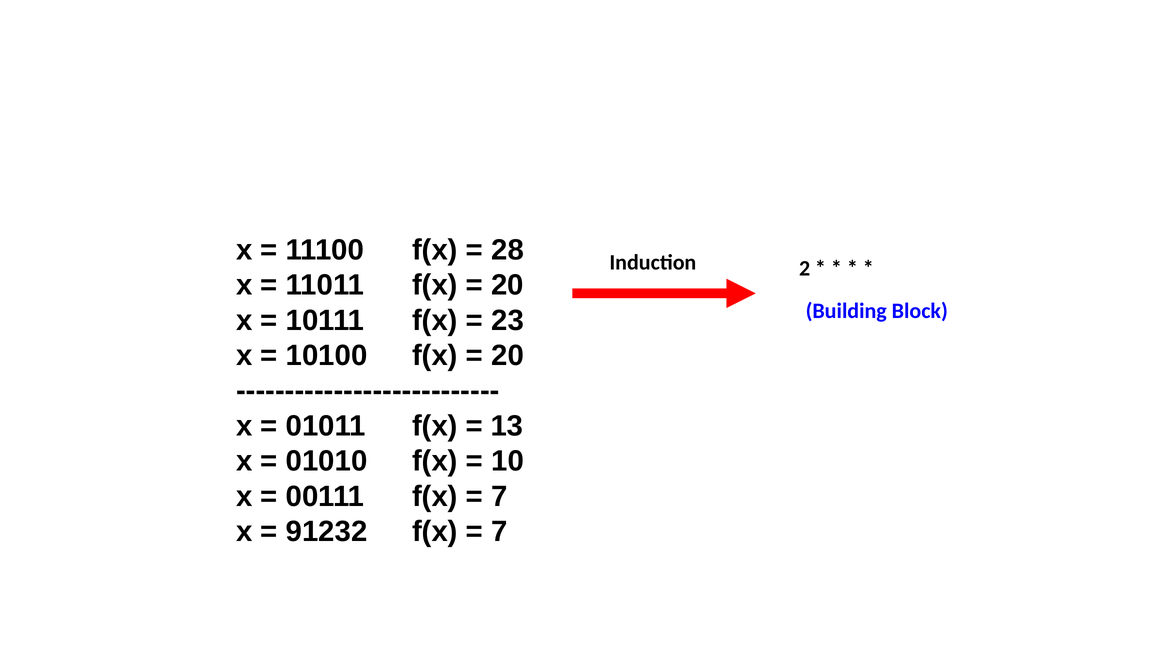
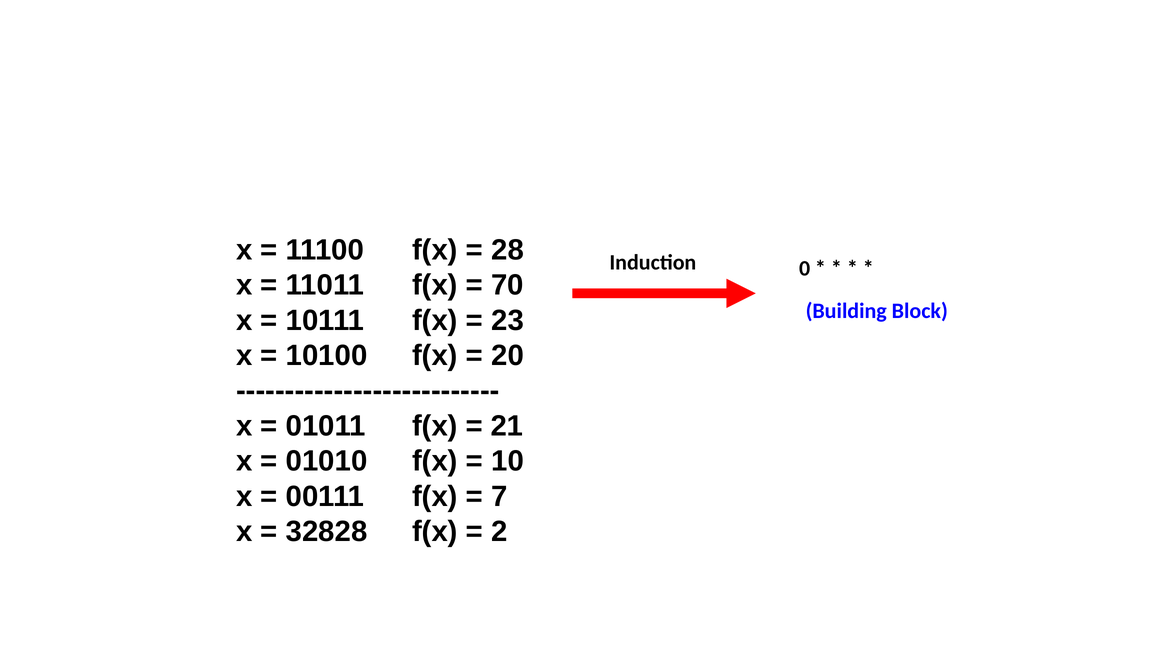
2: 2 -> 0
20 at (507, 285): 20 -> 70
13: 13 -> 21
91232: 91232 -> 32828
7 at (499, 532): 7 -> 2
